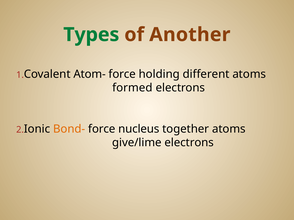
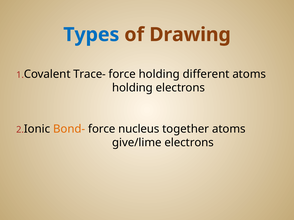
Types colour: green -> blue
Another: Another -> Drawing
Atom-: Atom- -> Trace-
formed at (132, 88): formed -> holding
